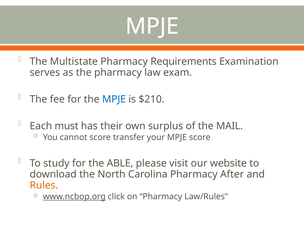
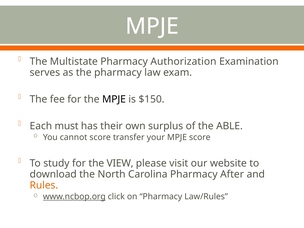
Requirements: Requirements -> Authorization
MPJE at (114, 99) colour: blue -> black
$210: $210 -> $150
MAIL: MAIL -> ABLE
ABLE: ABLE -> VIEW
